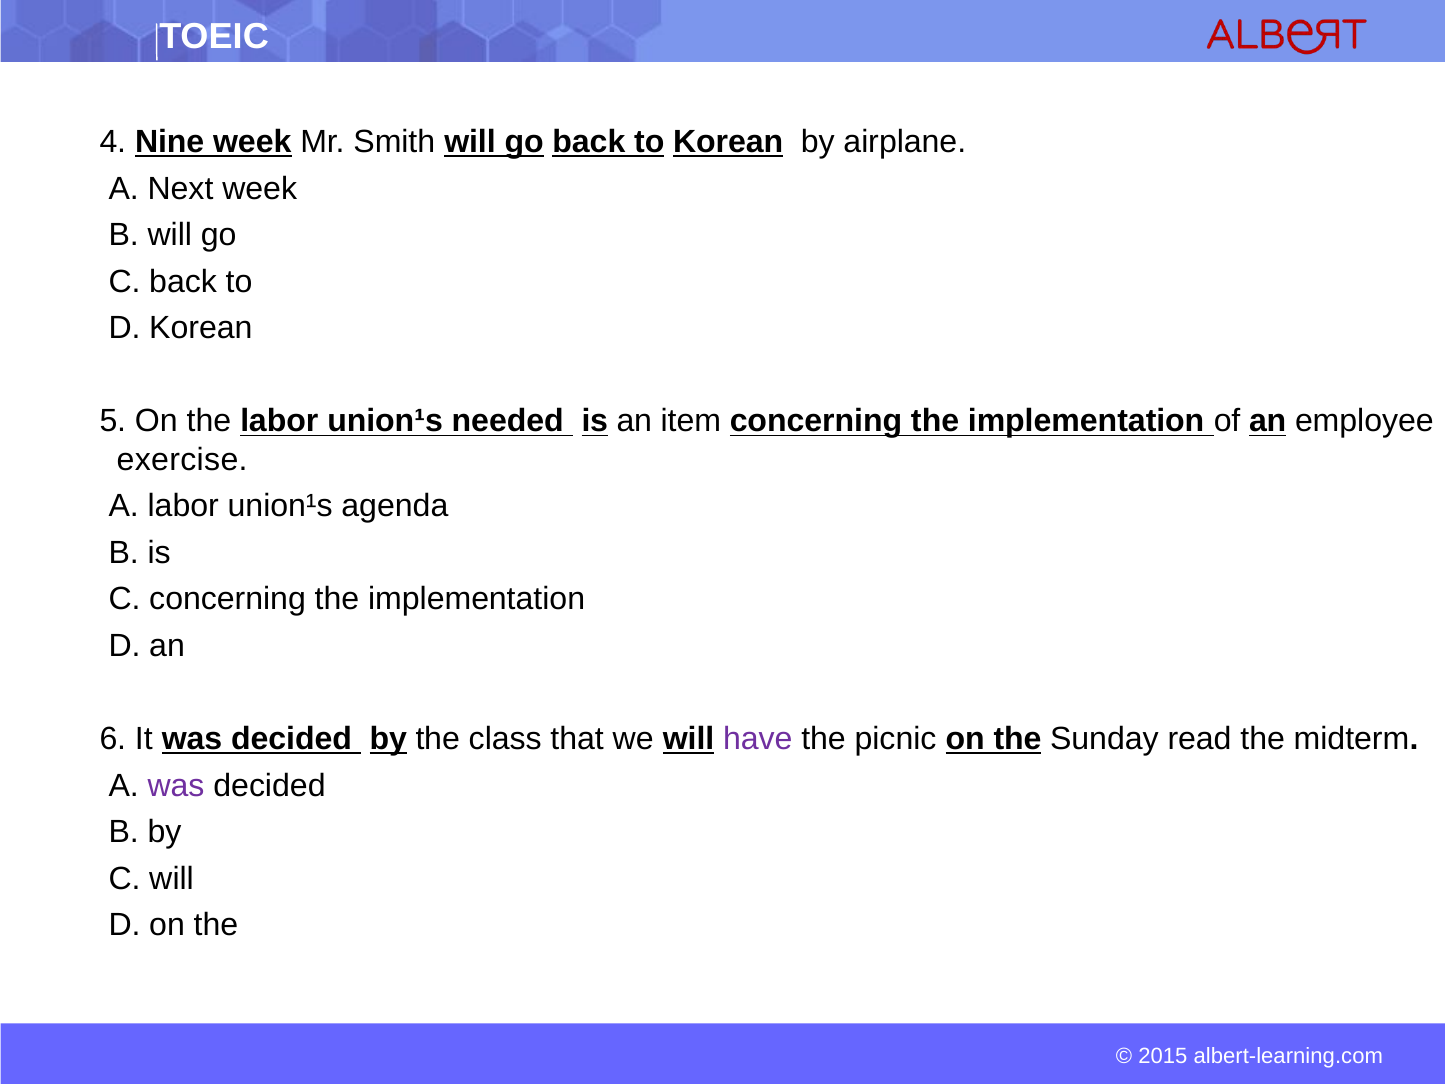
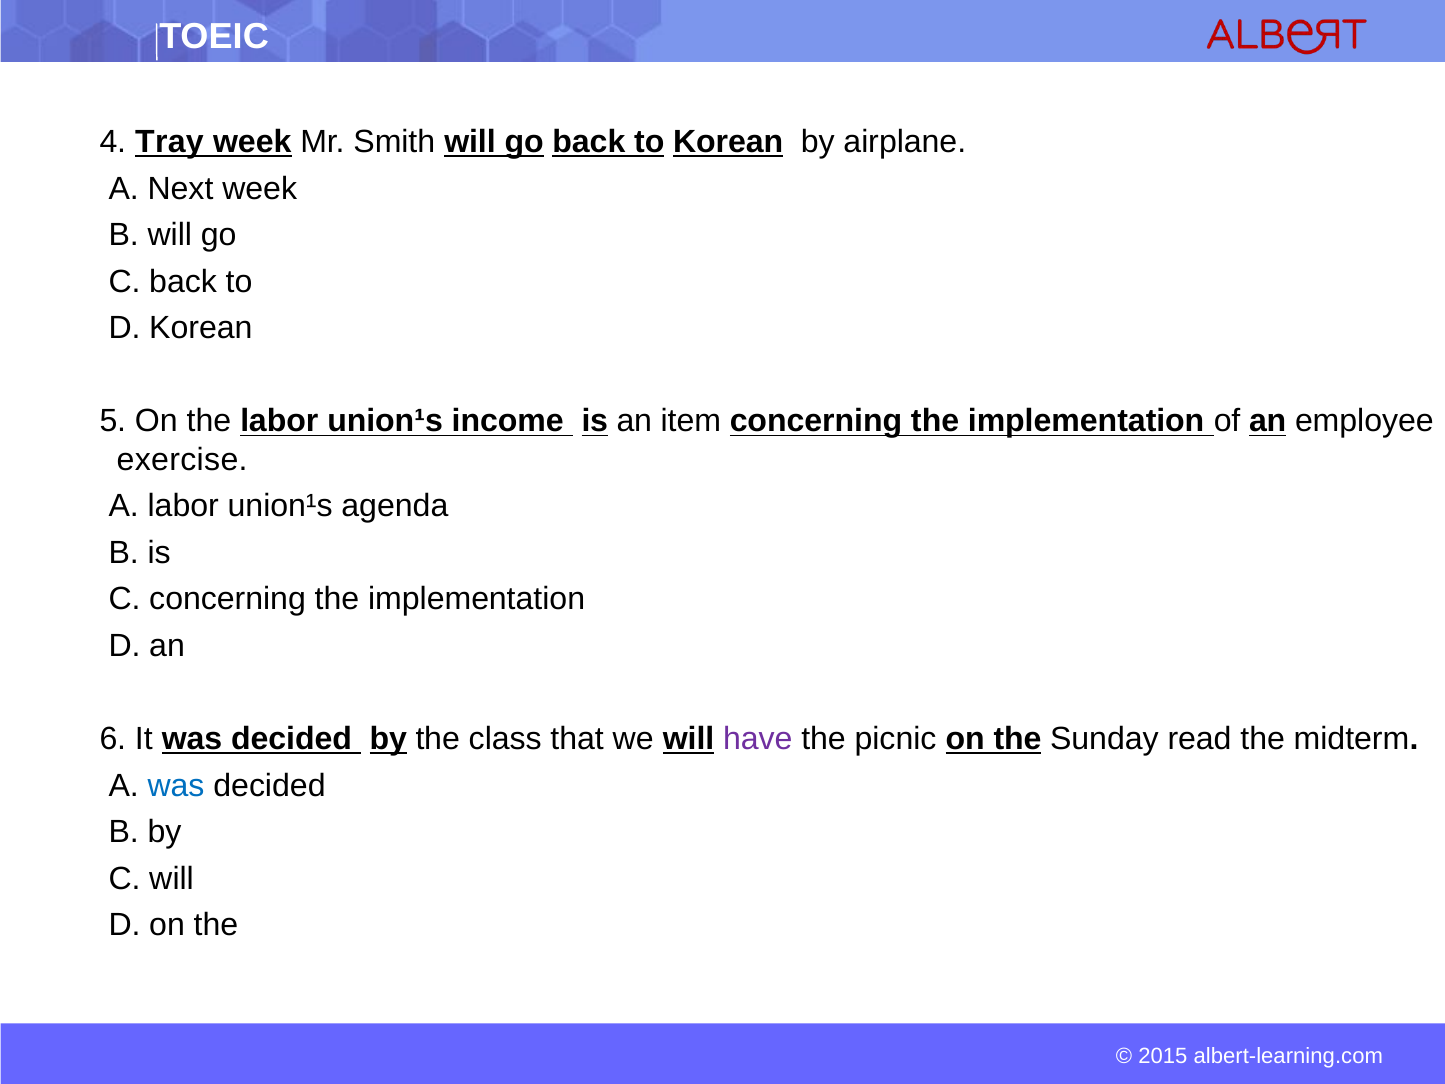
Nine: Nine -> Tray
needed: needed -> income
was at (176, 785) colour: purple -> blue
